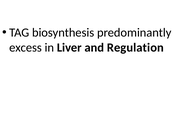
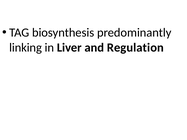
excess: excess -> linking
